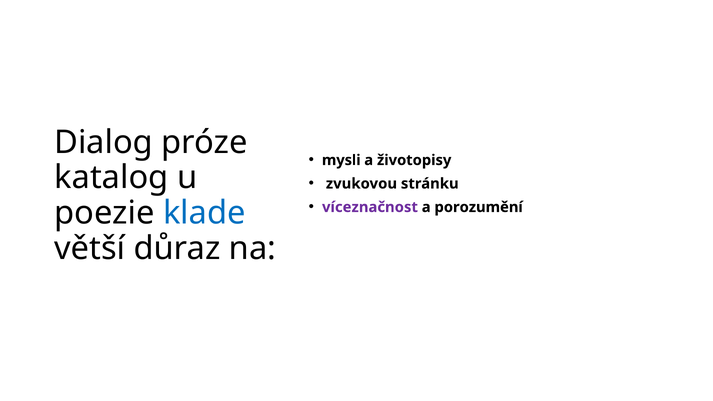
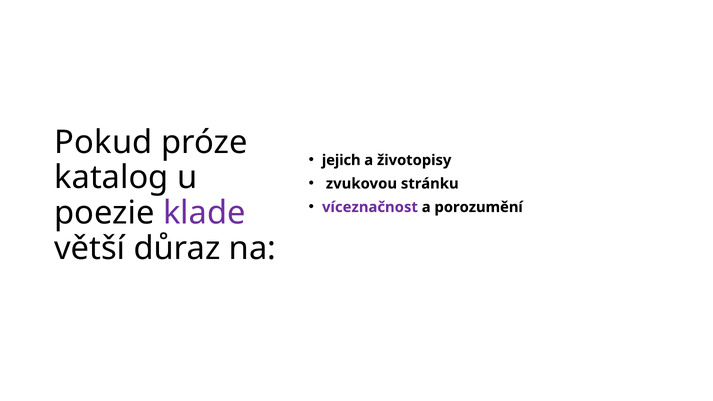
Dialog: Dialog -> Pokud
mysli: mysli -> jejich
klade colour: blue -> purple
